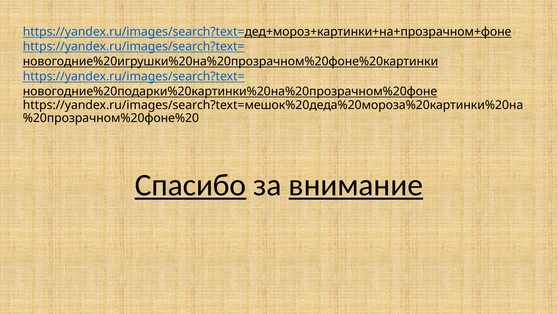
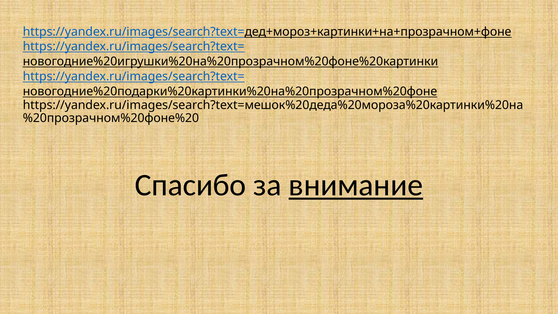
Спасибо underline: present -> none
